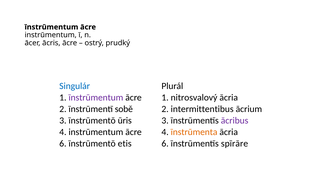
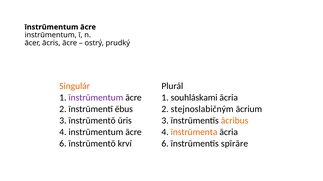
Singulár colour: blue -> orange
nitrosvalový: nitrosvalový -> souhláskami
sobě: sobě -> ēbus
intermittentibus: intermittentibus -> stejnoslabičným
ācribus colour: purple -> orange
etis: etis -> krví
